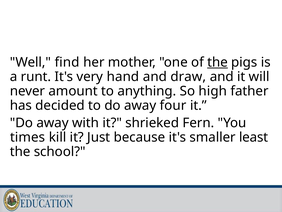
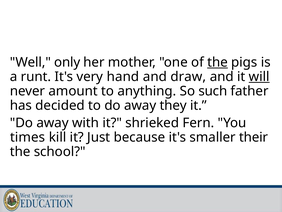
find: find -> only
will underline: none -> present
high: high -> such
four: four -> they
least: least -> their
